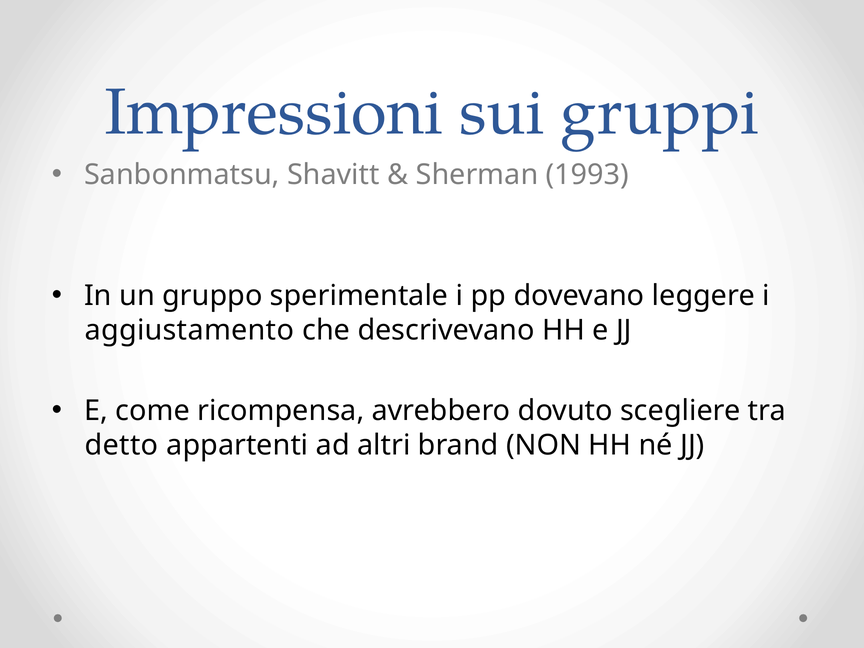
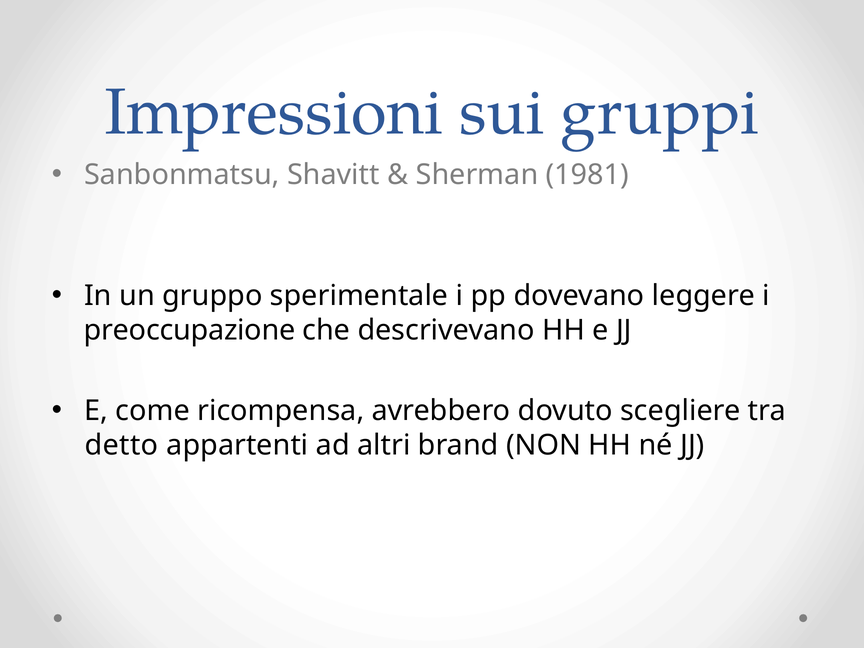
1993: 1993 -> 1981
aggiustamento: aggiustamento -> preoccupazione
